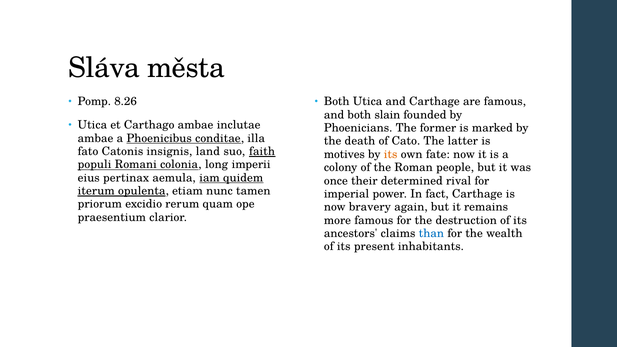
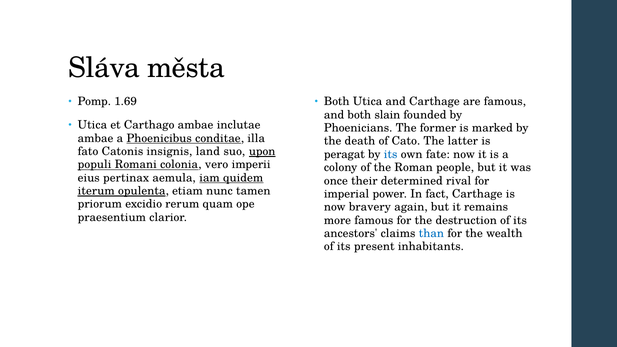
8.26: 8.26 -> 1.69
faith: faith -> upon
motives: motives -> peragat
its at (391, 154) colour: orange -> blue
long: long -> vero
